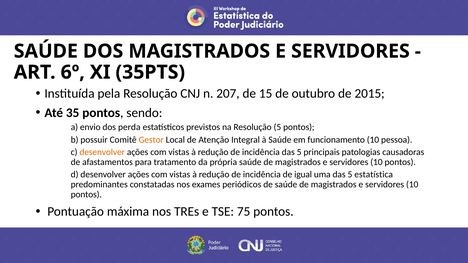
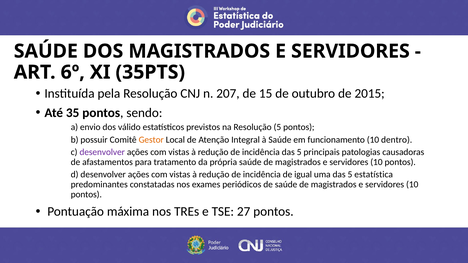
perda: perda -> válido
pessoa: pessoa -> dentro
desenvolver at (102, 152) colour: orange -> purple
75: 75 -> 27
